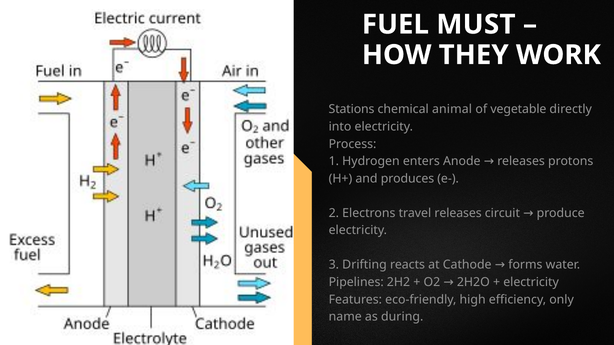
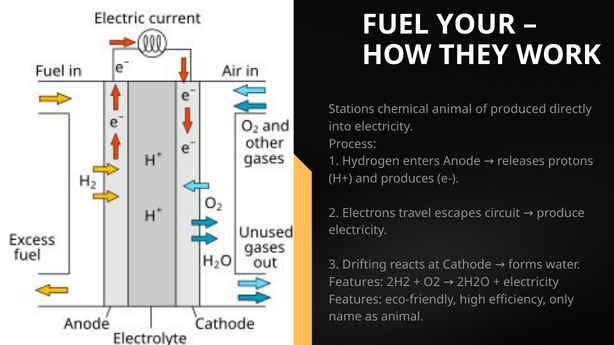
MUST: MUST -> YOUR
vegetable: vegetable -> produced
travel releases: releases -> escapes
Pipelines at (356, 282): Pipelines -> Features
as during: during -> animal
